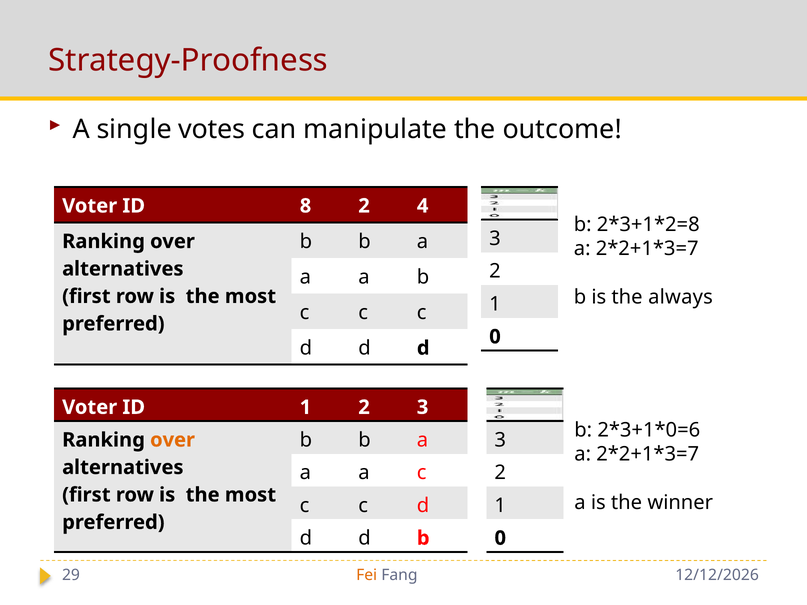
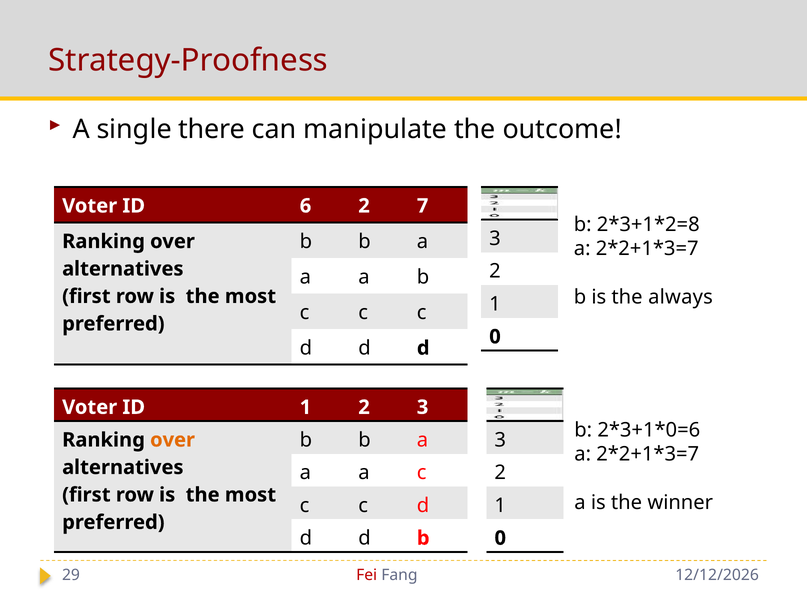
votes: votes -> there
8: 8 -> 6
4: 4 -> 7
Fei colour: orange -> red
